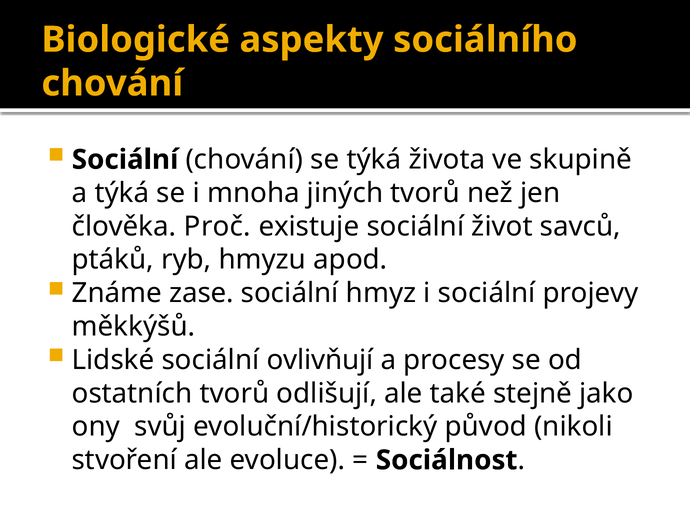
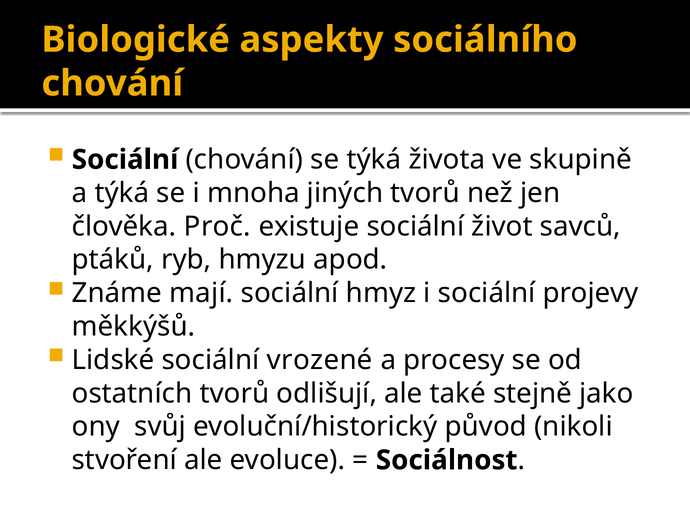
zase: zase -> mají
ovlivňují: ovlivňují -> vrozené
